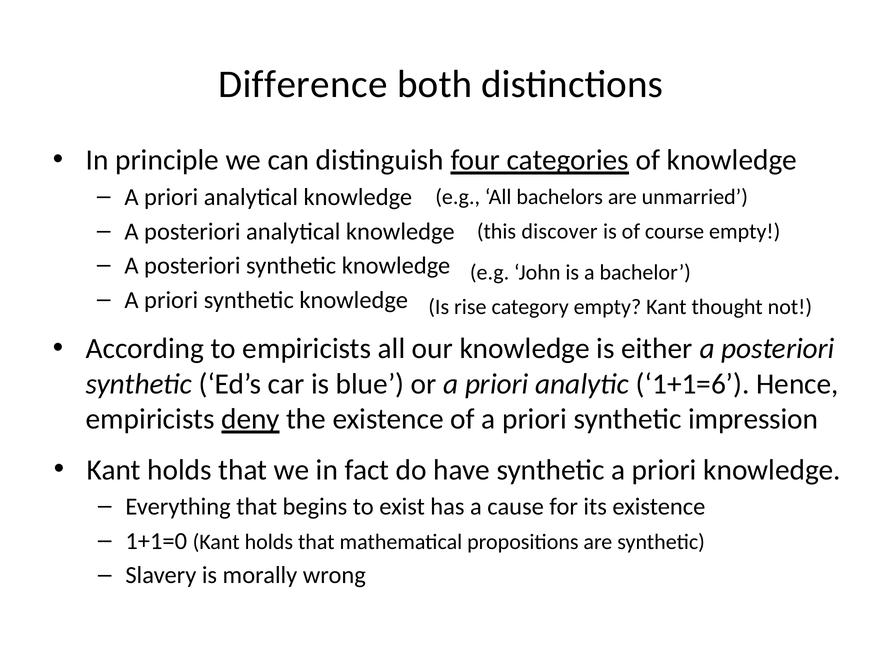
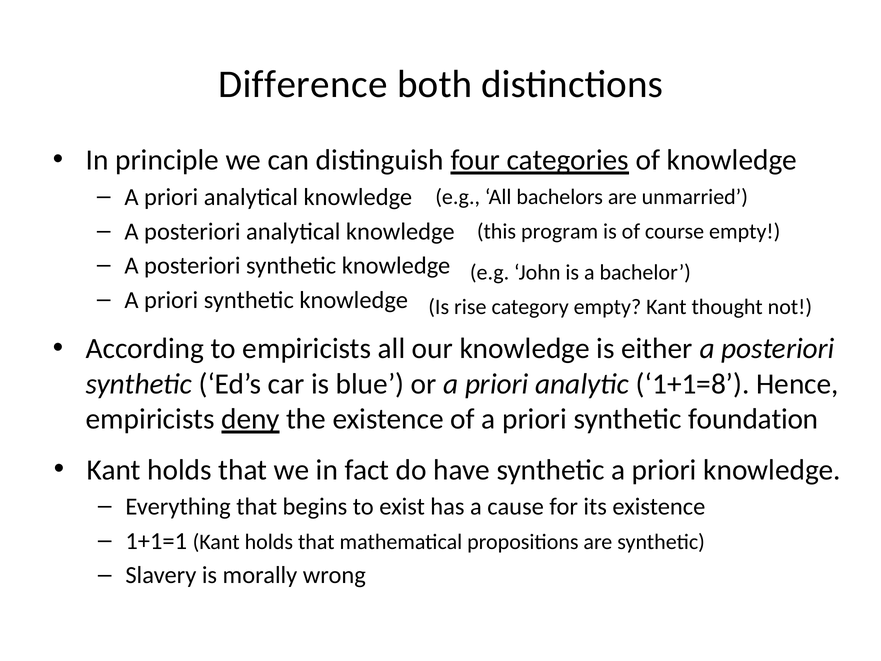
discover: discover -> program
1+1=6: 1+1=6 -> 1+1=8
impression: impression -> foundation
1+1=0: 1+1=0 -> 1+1=1
